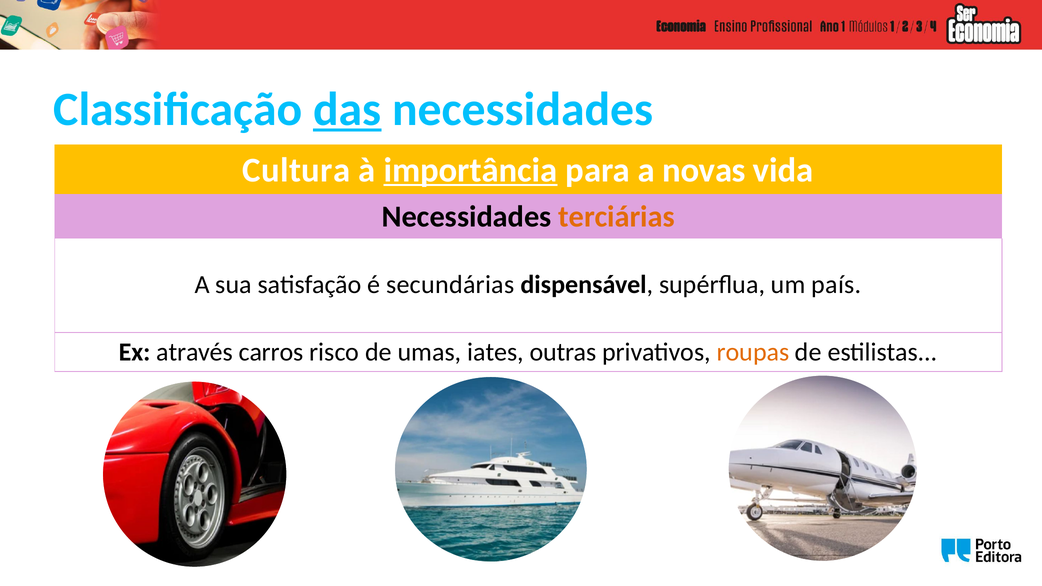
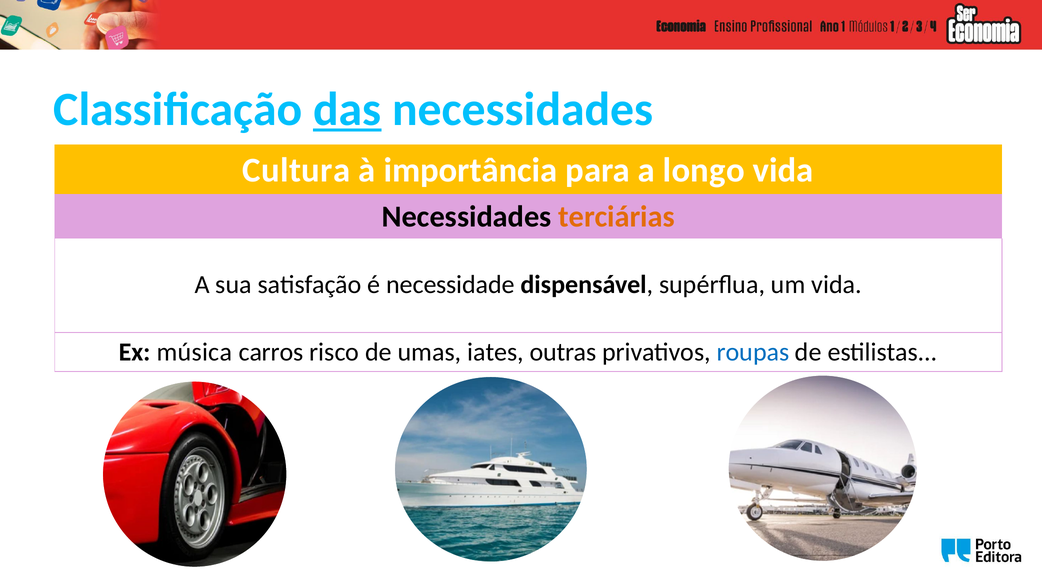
importância underline: present -> none
novas: novas -> longo
secundárias: secundárias -> necessidade
um país: país -> vida
através: através -> música
roupas colour: orange -> blue
